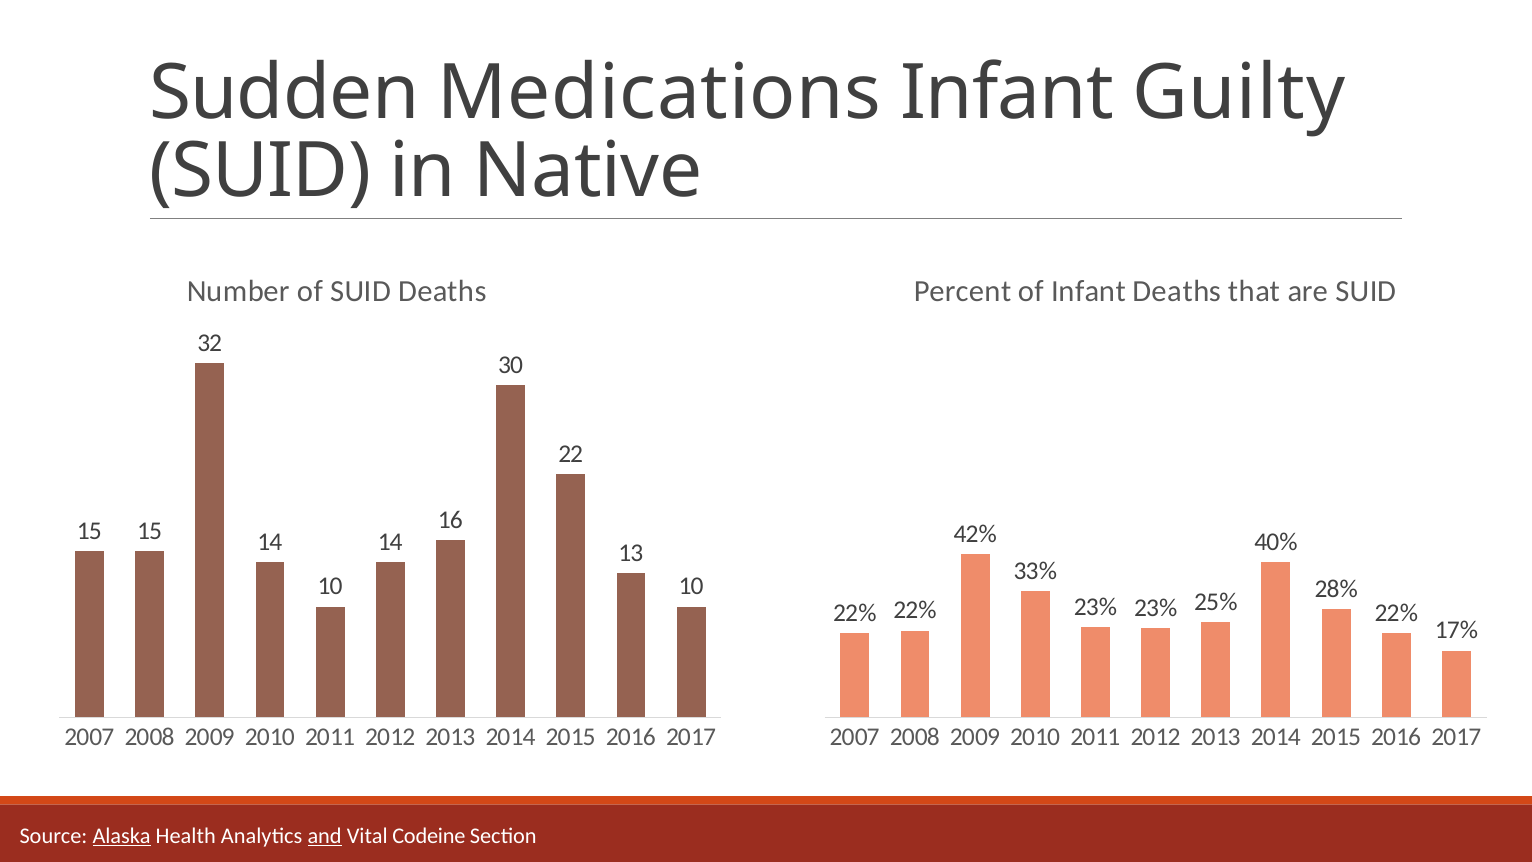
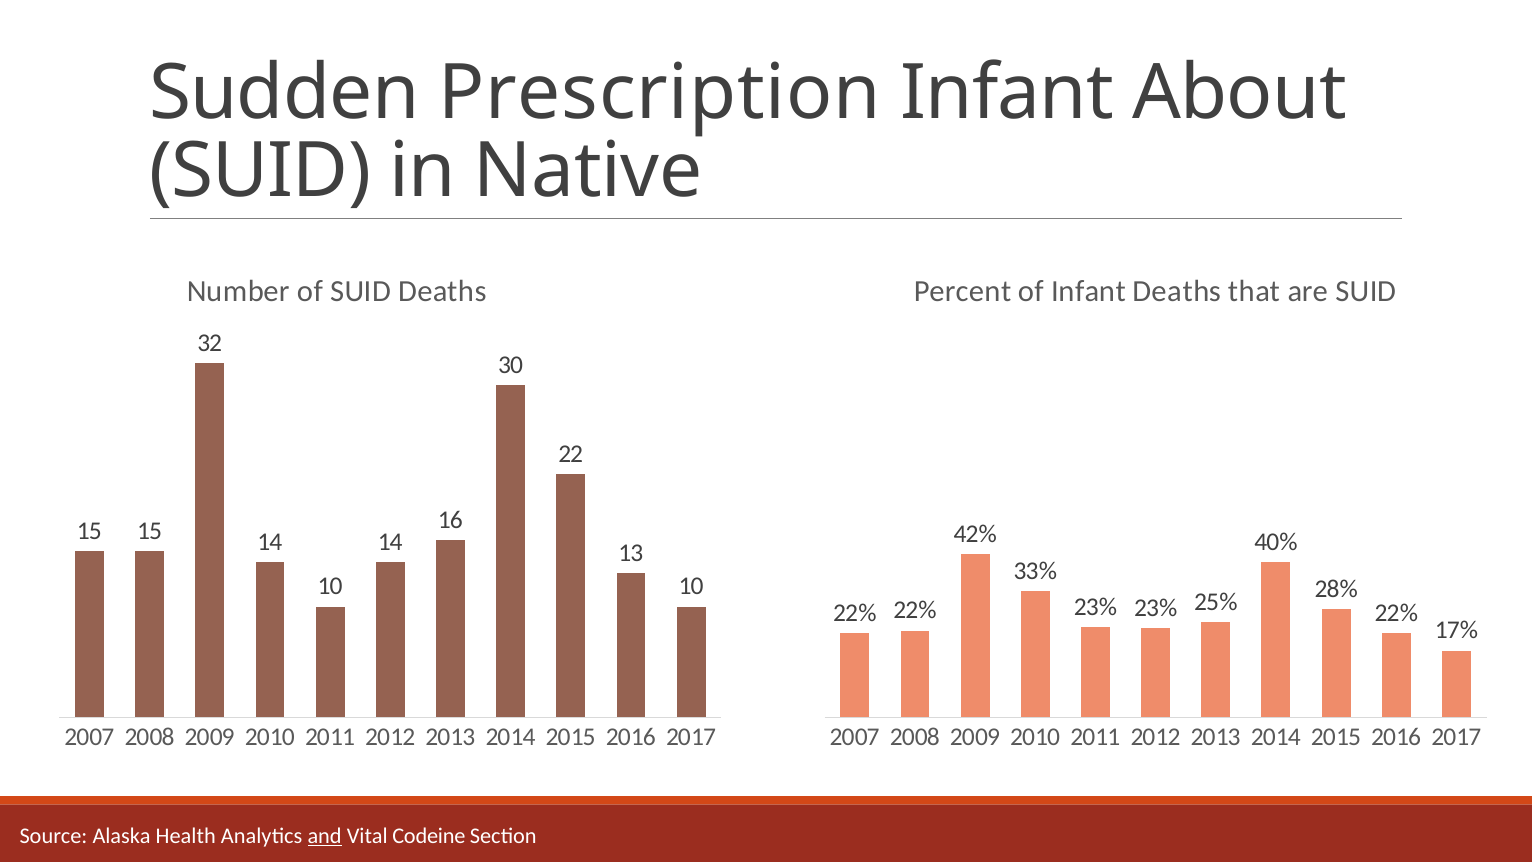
Medications: Medications -> Prescription
Guilty: Guilty -> About
Alaska underline: present -> none
